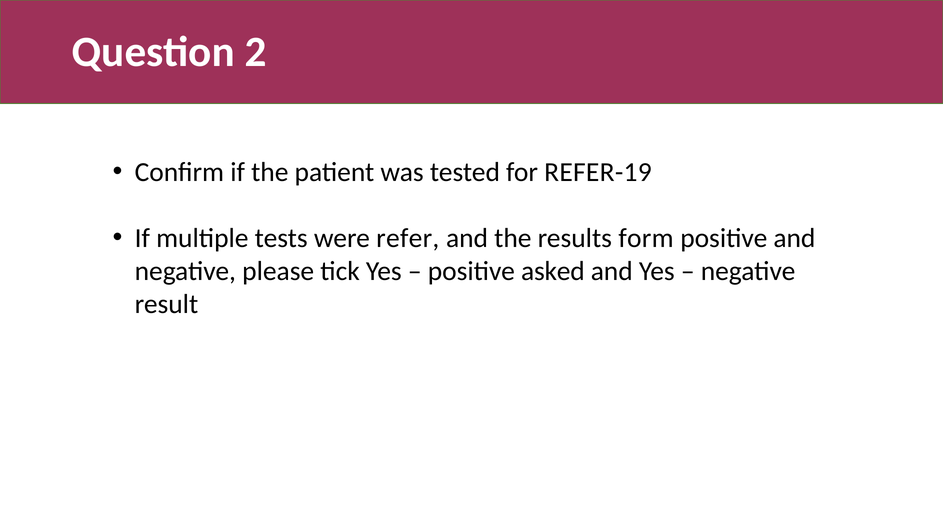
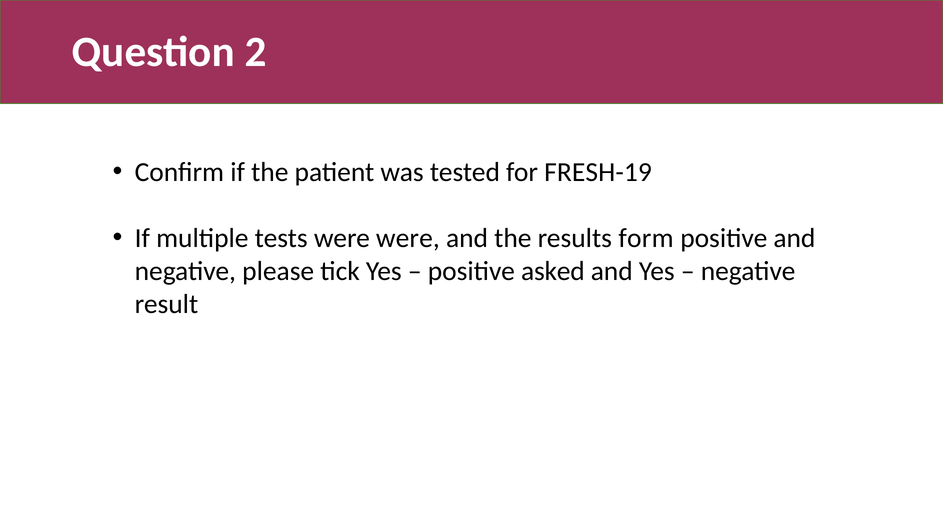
REFER-19: REFER-19 -> FRESH-19
were refer: refer -> were
